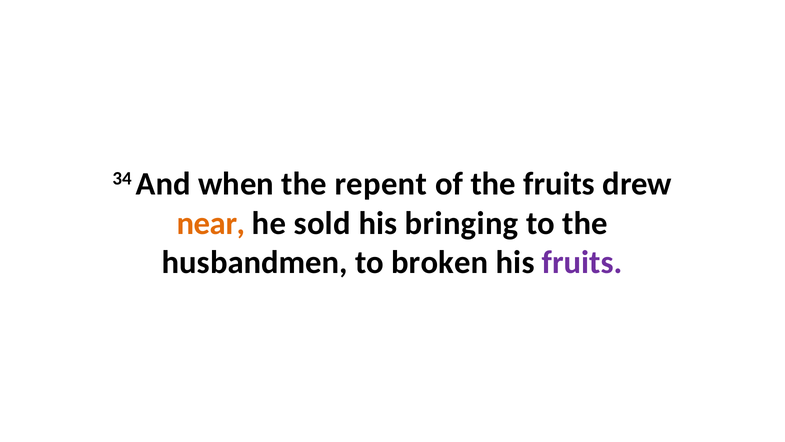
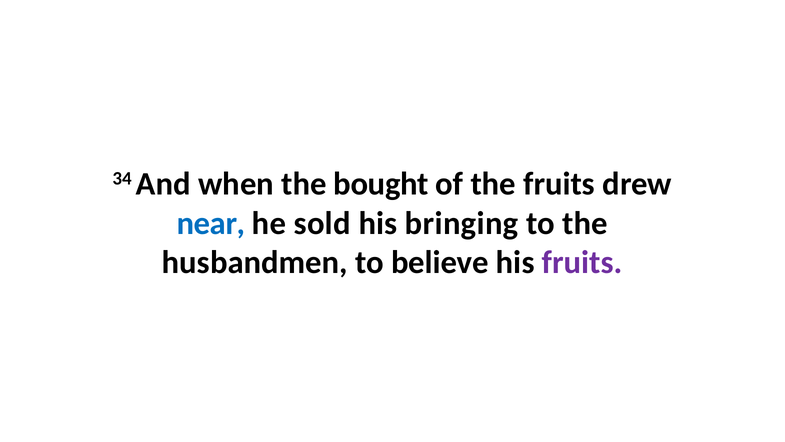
repent: repent -> bought
near colour: orange -> blue
broken: broken -> believe
